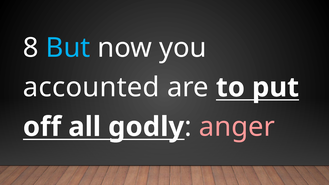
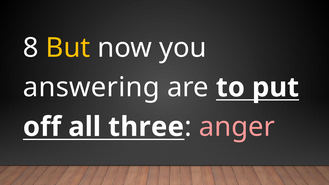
But colour: light blue -> yellow
accounted: accounted -> answering
godly: godly -> three
